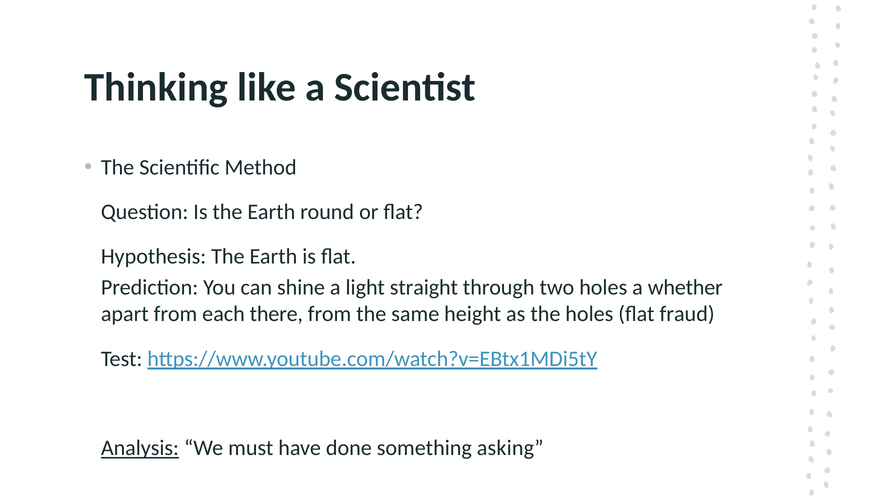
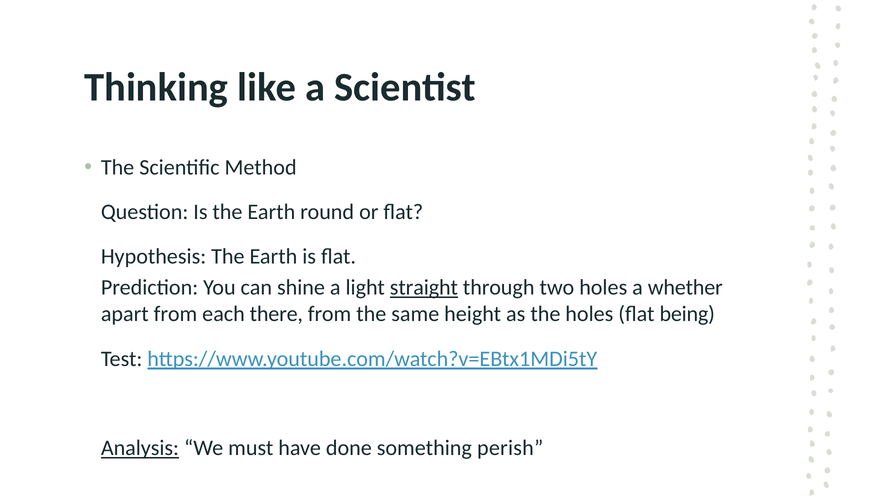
straight underline: none -> present
fraud: fraud -> being
asking: asking -> perish
